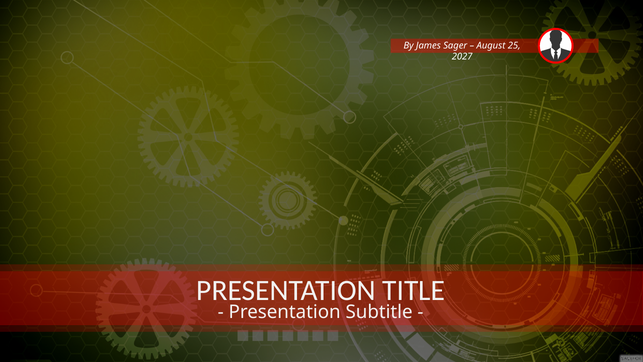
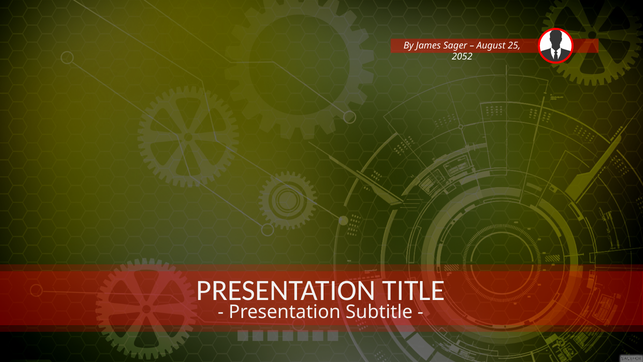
2027: 2027 -> 2052
